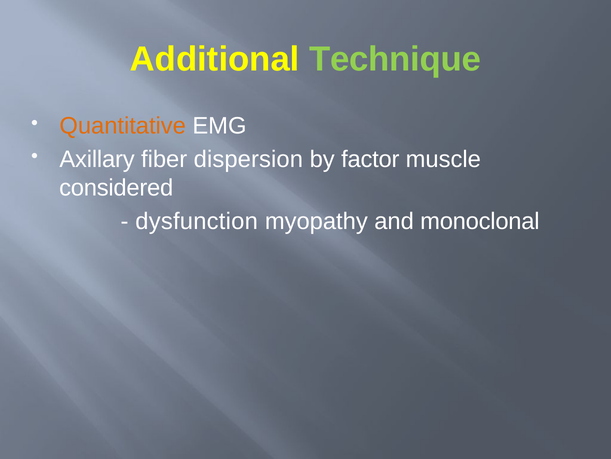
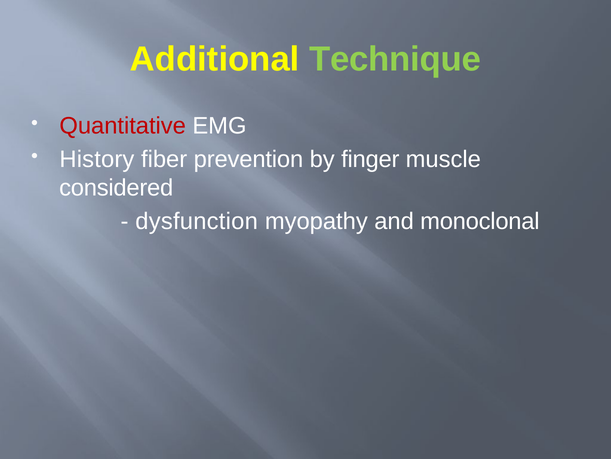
Quantitative colour: orange -> red
Axillary: Axillary -> History
dispersion: dispersion -> prevention
factor: factor -> finger
